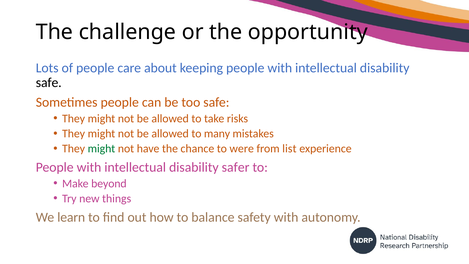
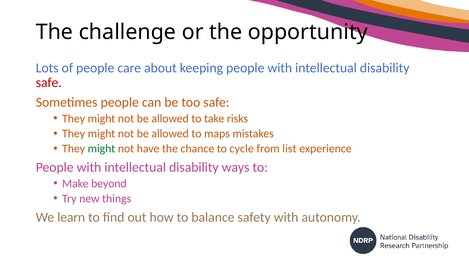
safe at (49, 83) colour: black -> red
many: many -> maps
were: were -> cycle
safer: safer -> ways
